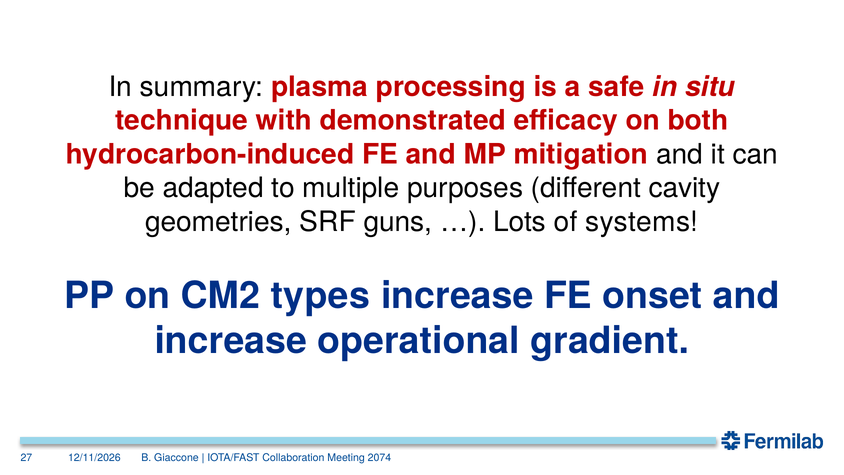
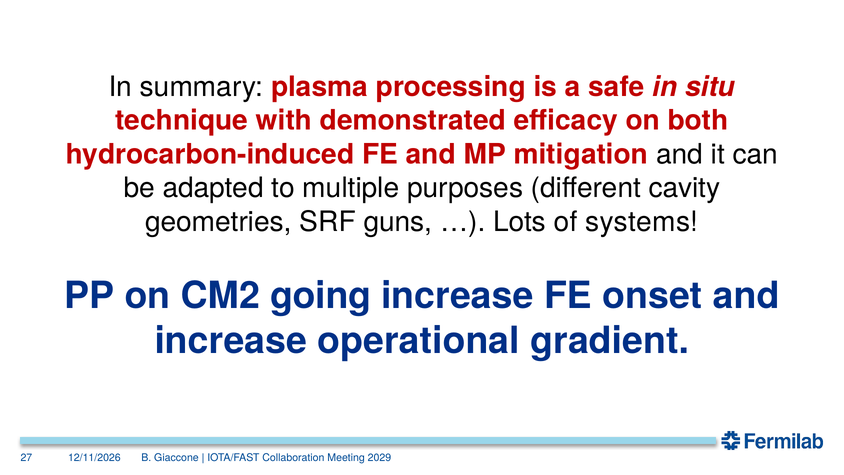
types: types -> going
2074: 2074 -> 2029
